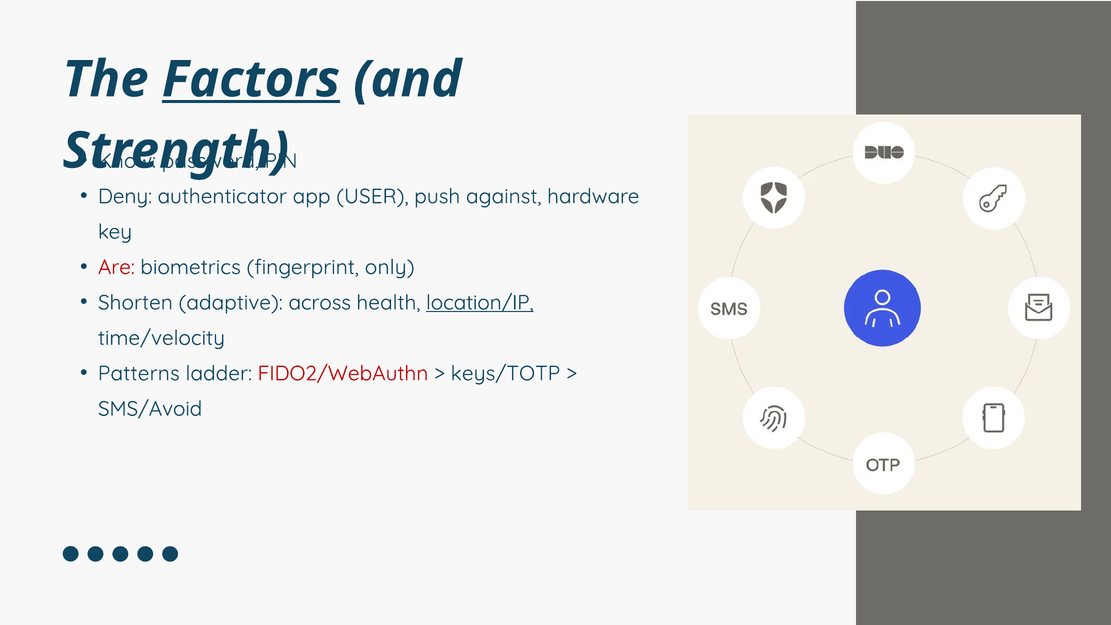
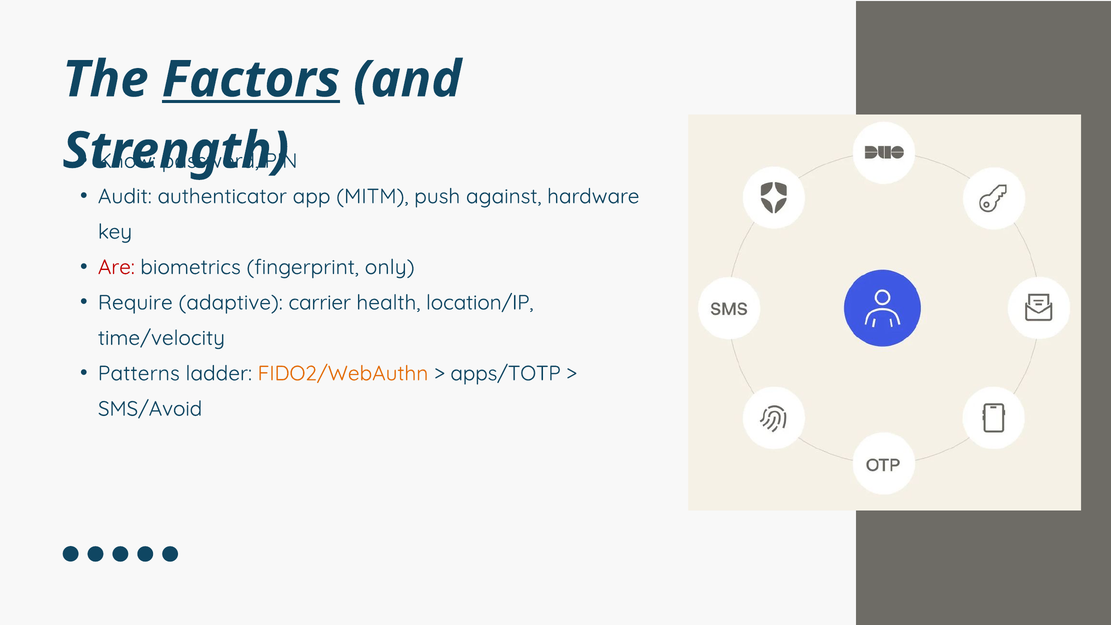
Deny: Deny -> Audit
USER: USER -> MITM
Shorten: Shorten -> Require
across: across -> carrier
location/IP underline: present -> none
FIDO2/WebAuthn colour: red -> orange
keys/TOTP: keys/TOTP -> apps/TOTP
